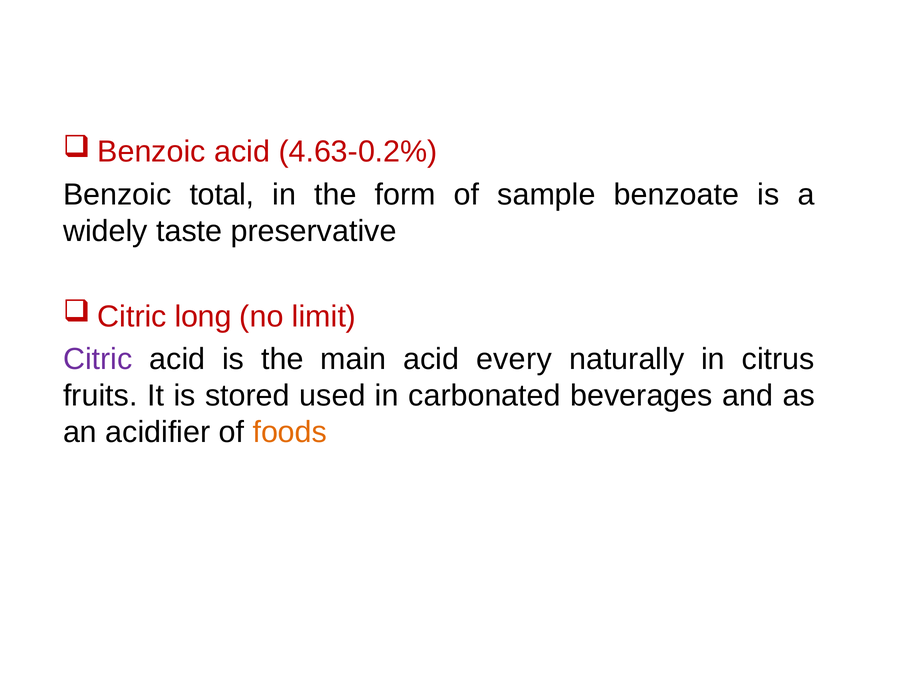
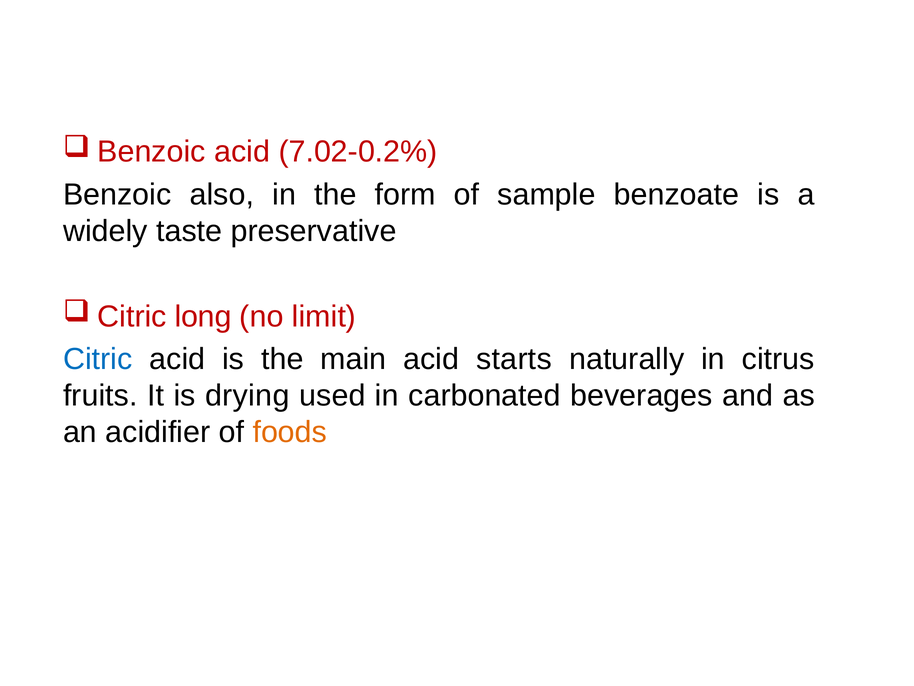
4.63-0.2%: 4.63-0.2% -> 7.02-0.2%
total: total -> also
Citric colour: purple -> blue
every: every -> starts
stored: stored -> drying
